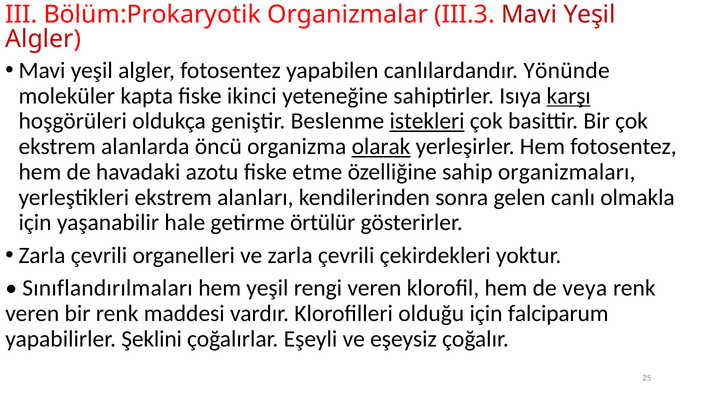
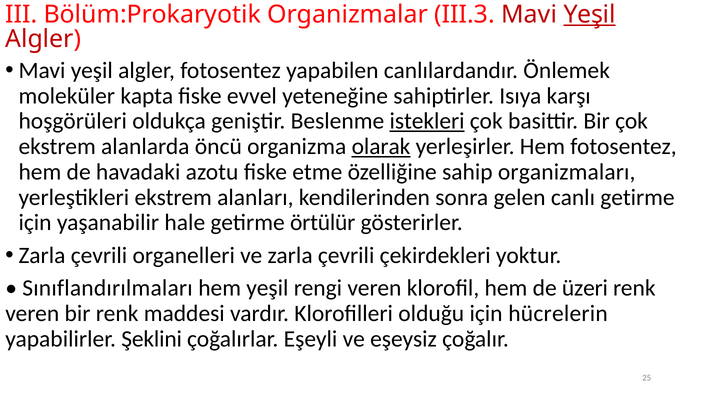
Yeşil at (590, 15) underline: none -> present
Yönünde: Yönünde -> Önlemek
ikinci: ikinci -> evvel
karşı underline: present -> none
canlı olmakla: olmakla -> getirme
veya: veya -> üzeri
falciparum: falciparum -> hücrelerin
